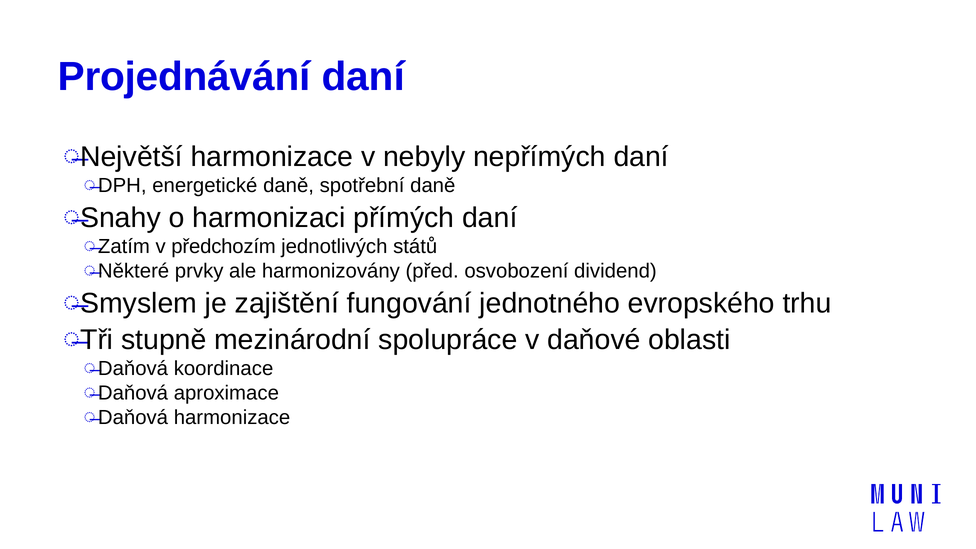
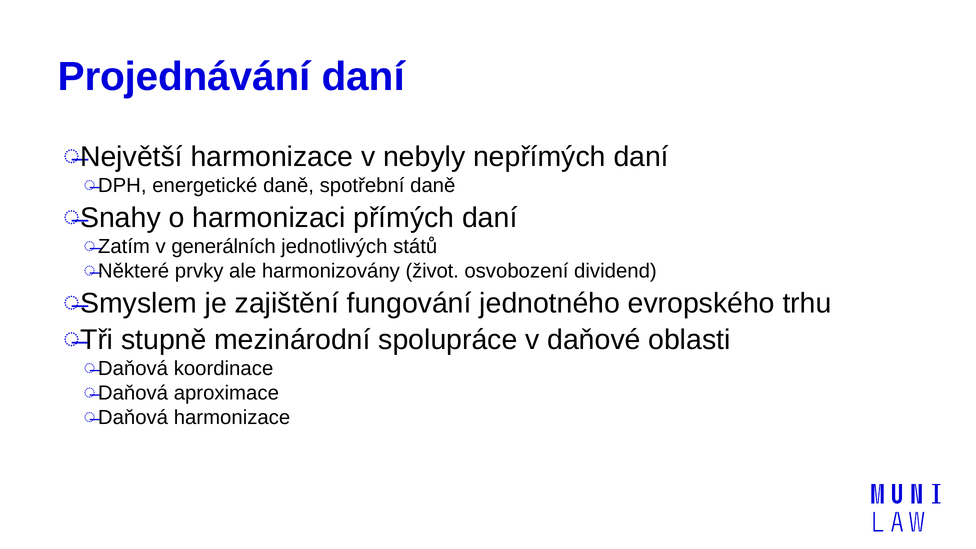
předchozím: předchozím -> generálních
před: před -> život
